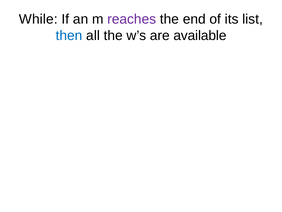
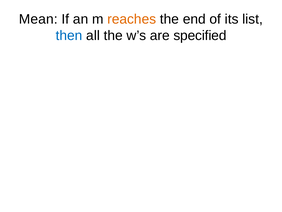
While: While -> Mean
reaches colour: purple -> orange
available: available -> specified
